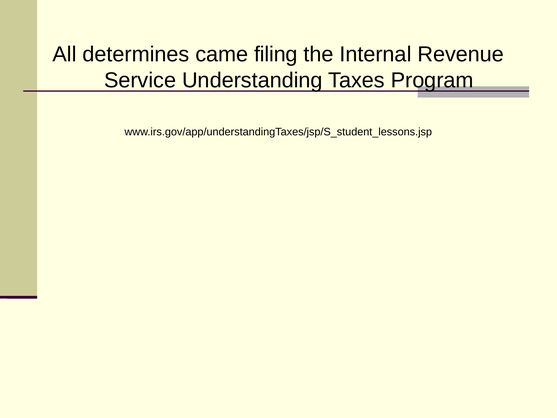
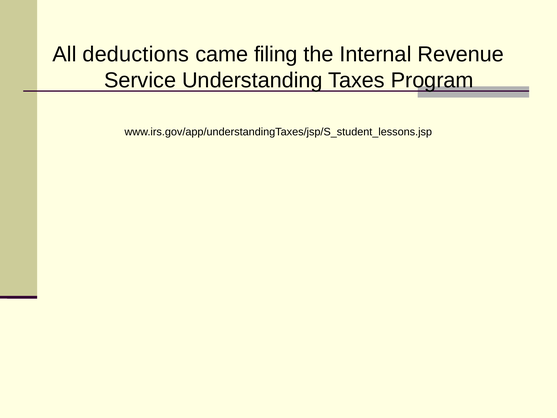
determines: determines -> deductions
